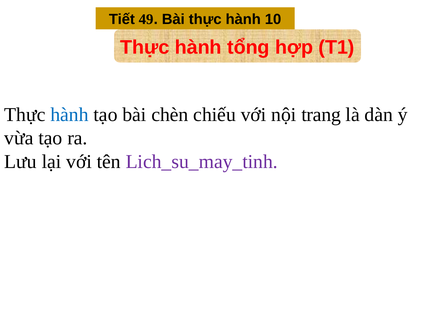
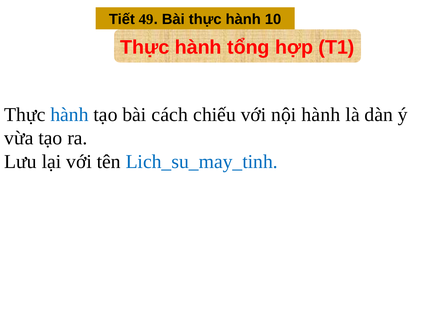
chèn: chèn -> cách
nội trang: trang -> hành
Lich_su_may_tinh colour: purple -> blue
